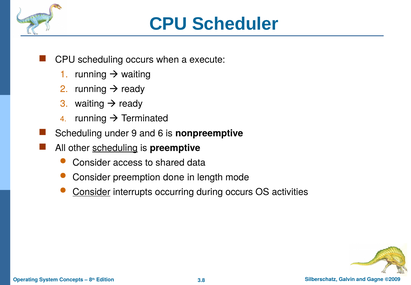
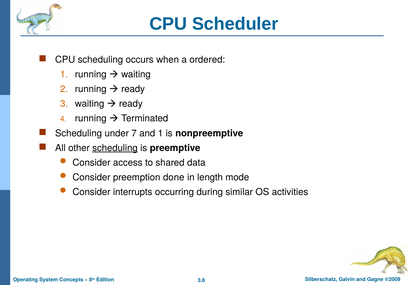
execute: execute -> ordered
9: 9 -> 7
and 6: 6 -> 1
Consider at (91, 192) underline: present -> none
during occurs: occurs -> similar
